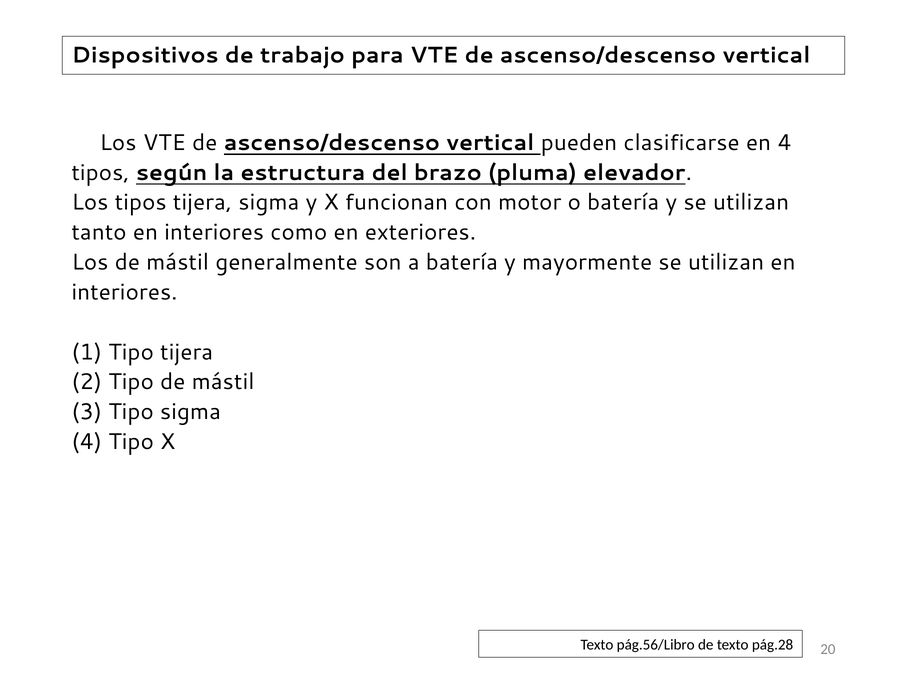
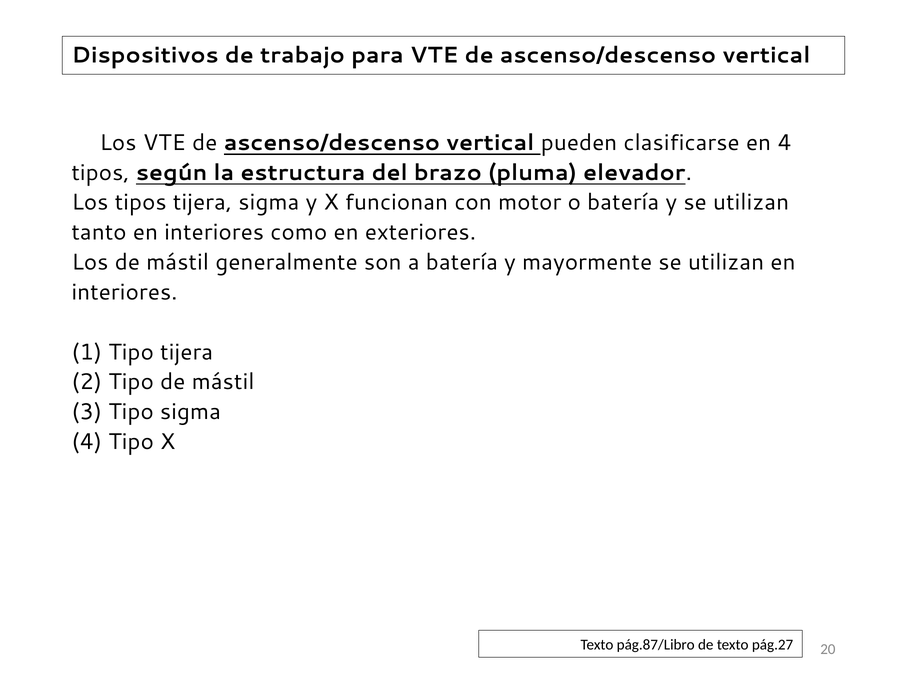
pág.56/Libro: pág.56/Libro -> pág.87/Libro
pág.28: pág.28 -> pág.27
